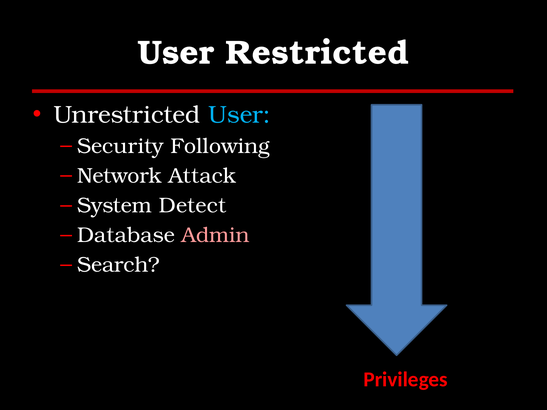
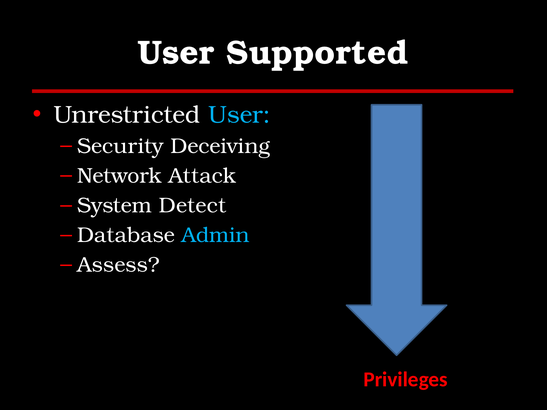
Restricted: Restricted -> Supported
Following: Following -> Deceiving
Admin colour: pink -> light blue
Search: Search -> Assess
